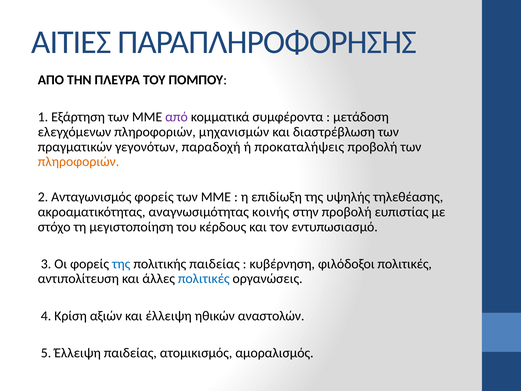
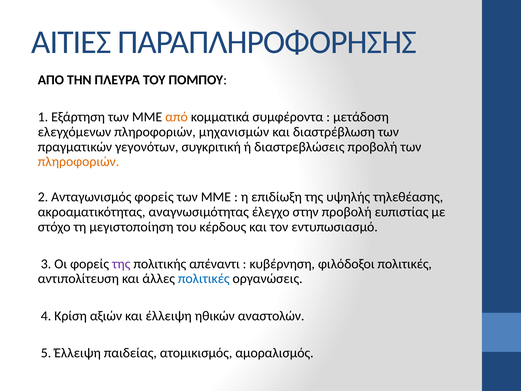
από colour: purple -> orange
παραδοχή: παραδοχή -> συγκριτική
προκαταλήψεις: προκαταλήψεις -> διαστρεβλώσεις
κοινής: κοινής -> έλεγχο
της at (121, 264) colour: blue -> purple
πολιτικής παιδείας: παιδείας -> απέναντι
